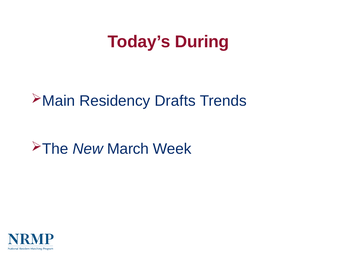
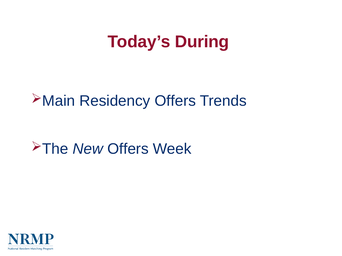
Residency Drafts: Drafts -> Offers
New March: March -> Offers
